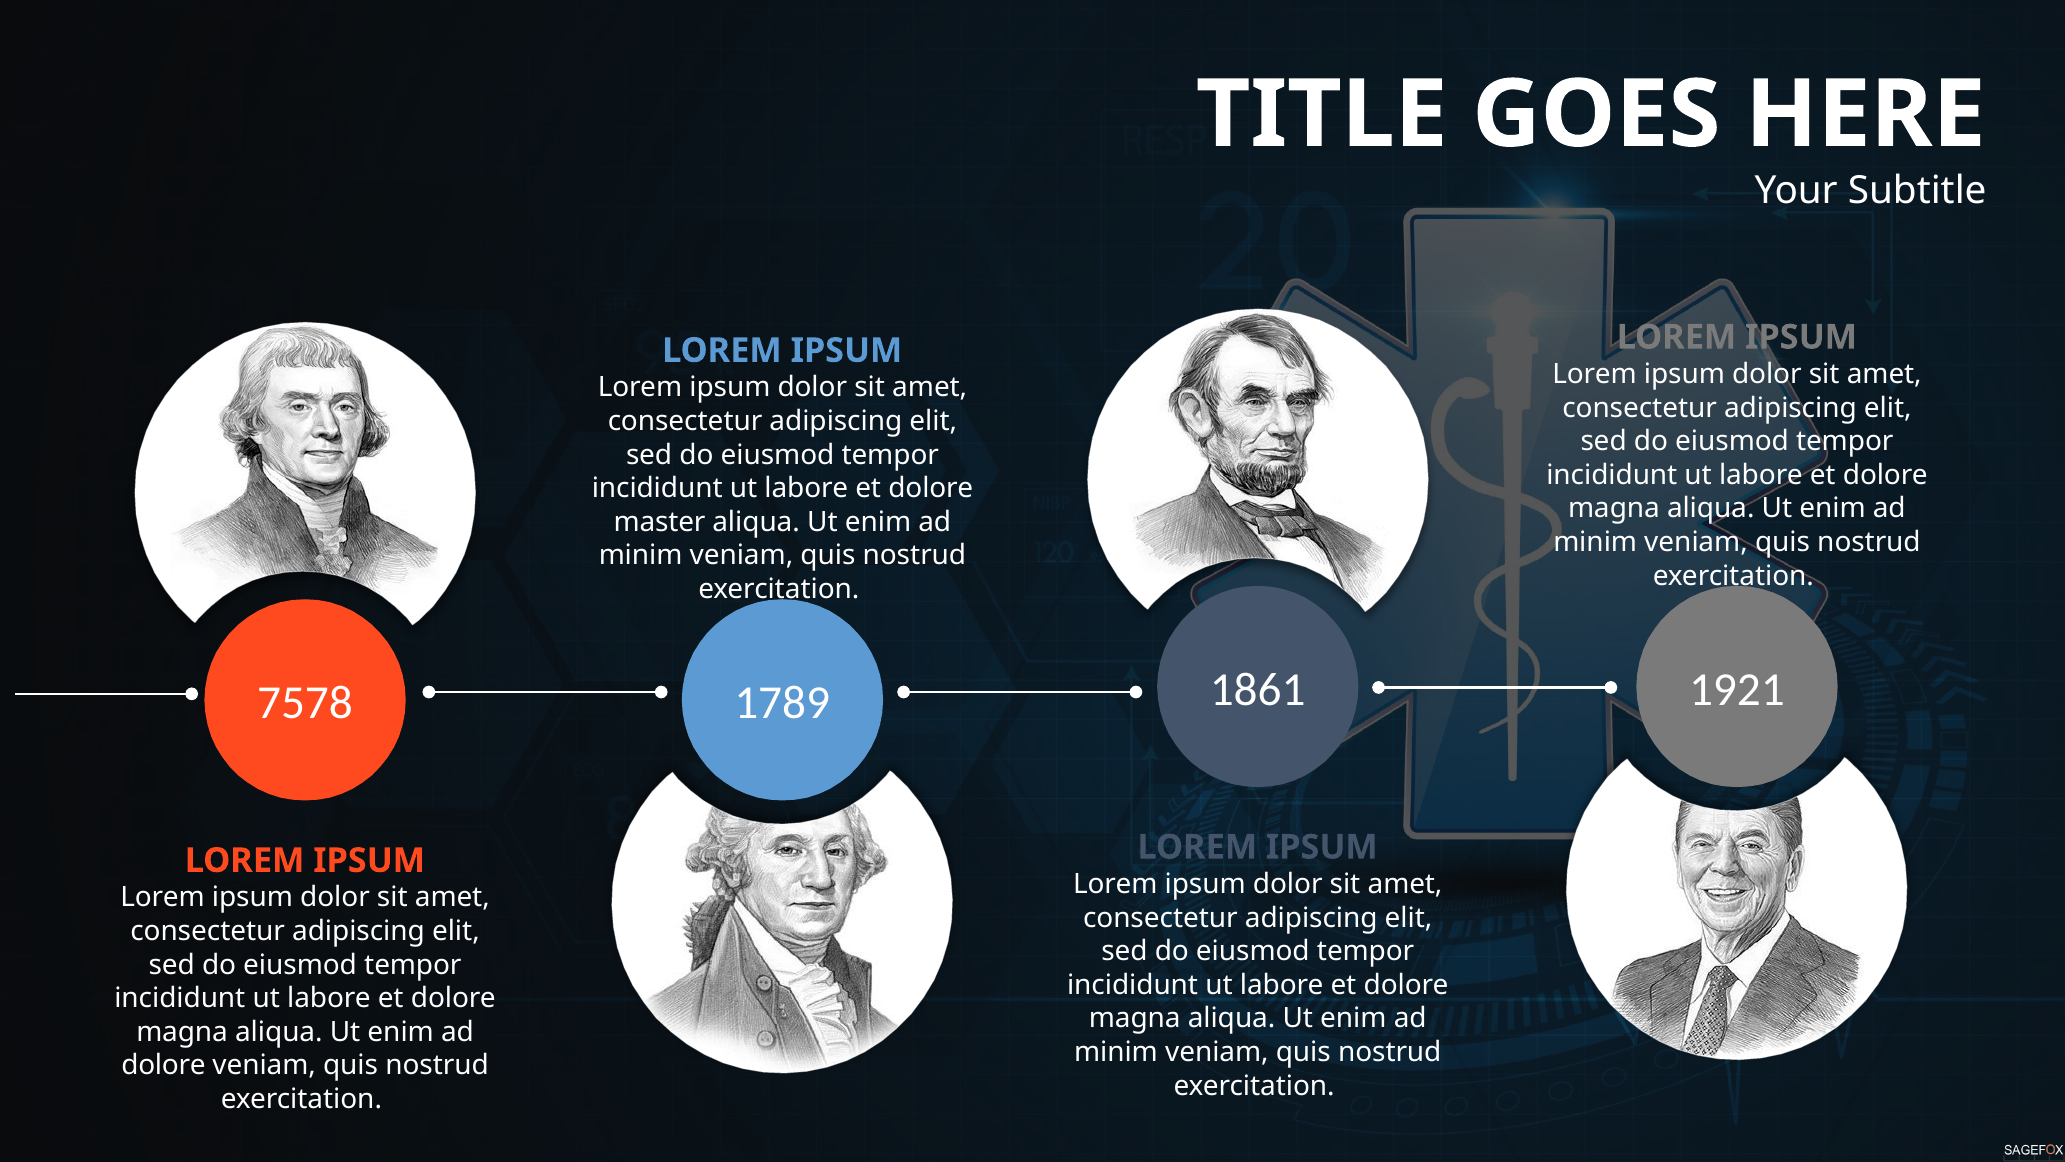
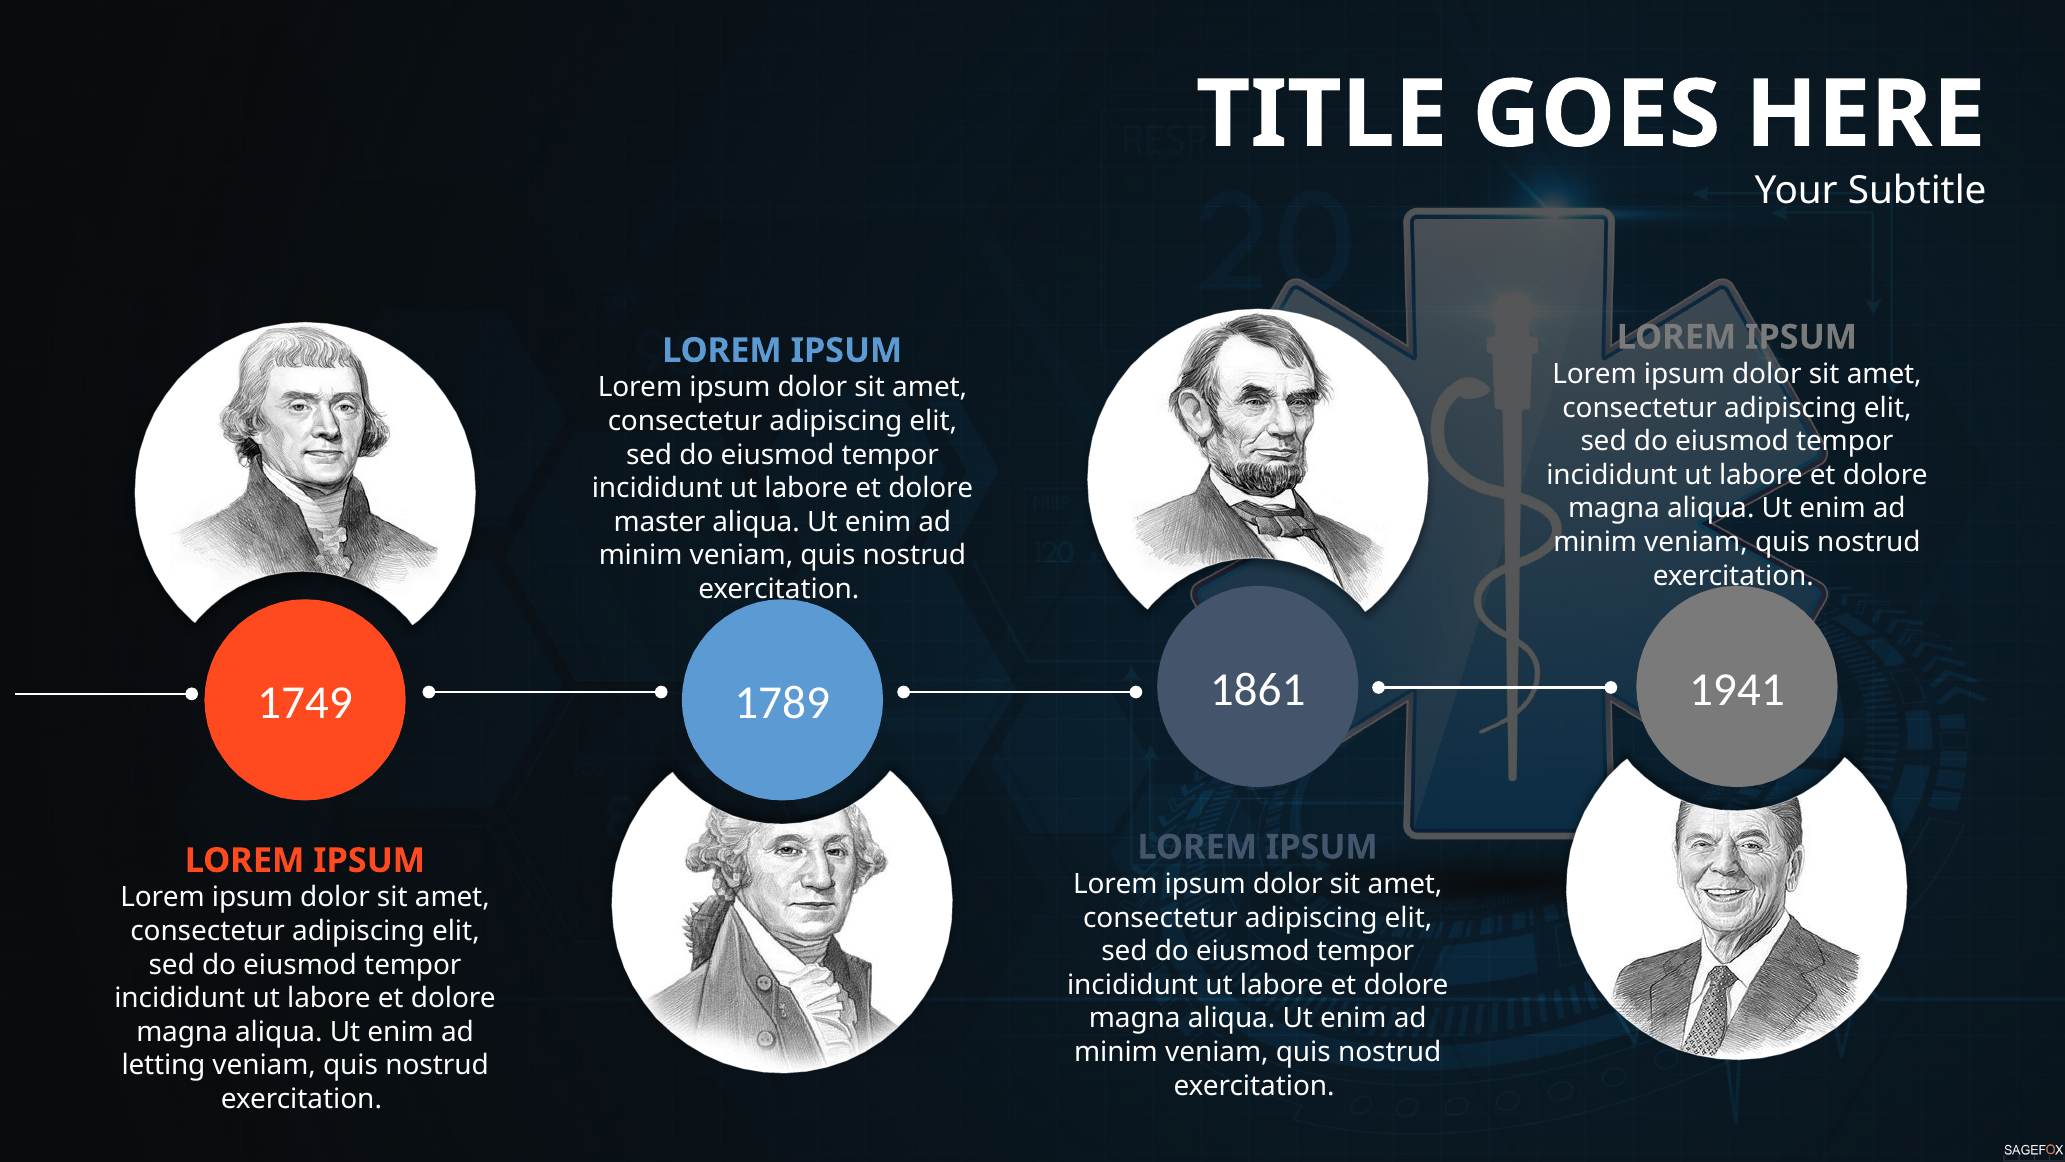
1921: 1921 -> 1941
7578: 7578 -> 1749
dolore at (164, 1065): dolore -> letting
